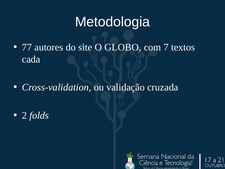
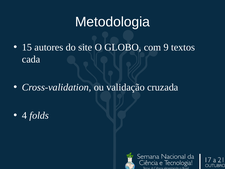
77: 77 -> 15
7: 7 -> 9
2: 2 -> 4
